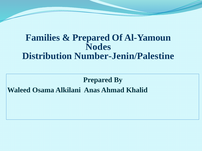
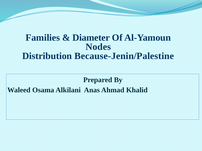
Prepared at (91, 38): Prepared -> Diameter
Number-Jenin/Palestine: Number-Jenin/Palestine -> Because-Jenin/Palestine
